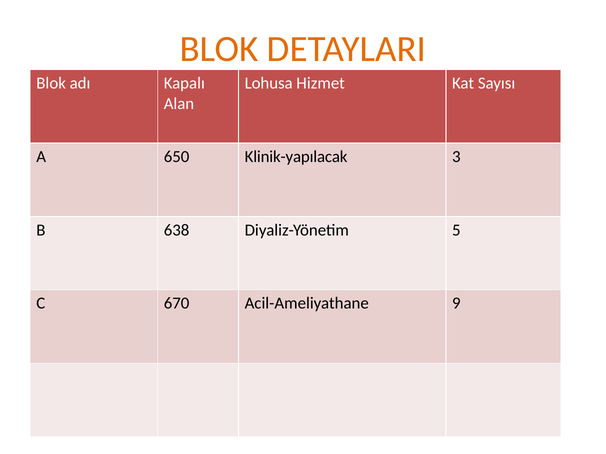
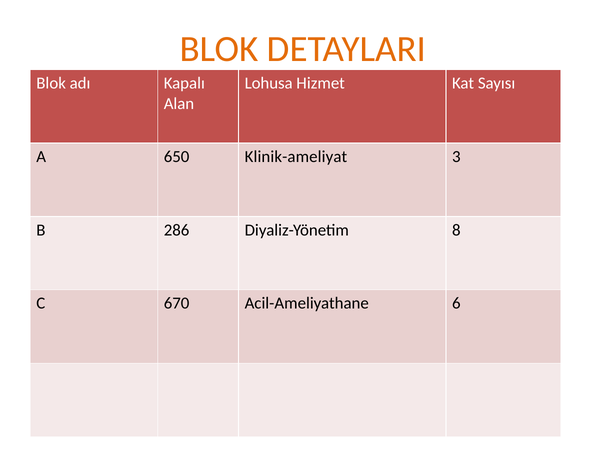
Klinik-yapılacak: Klinik-yapılacak -> Klinik-ameliyat
638: 638 -> 286
5: 5 -> 8
9: 9 -> 6
